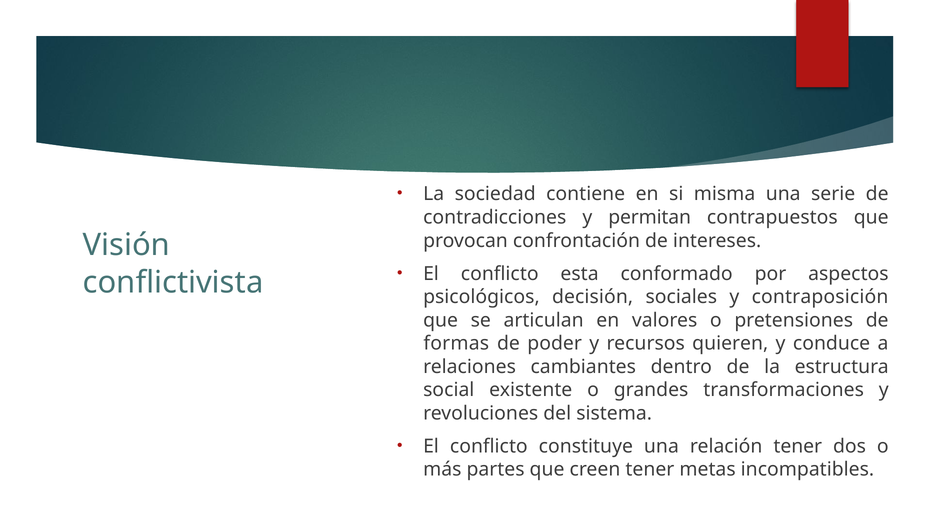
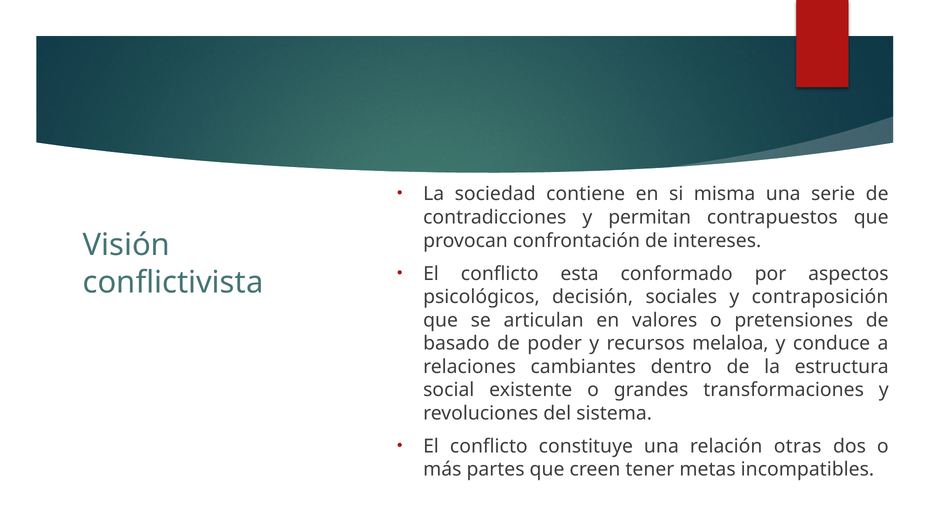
formas: formas -> basado
quieren: quieren -> melaloa
relación tener: tener -> otras
